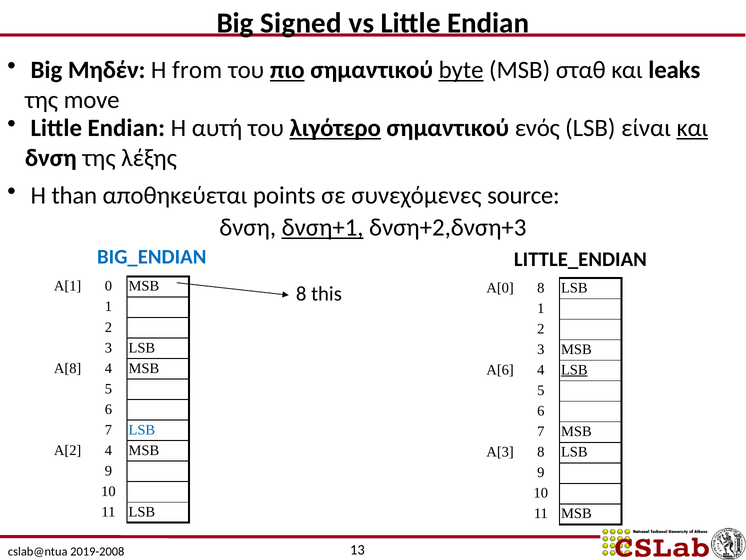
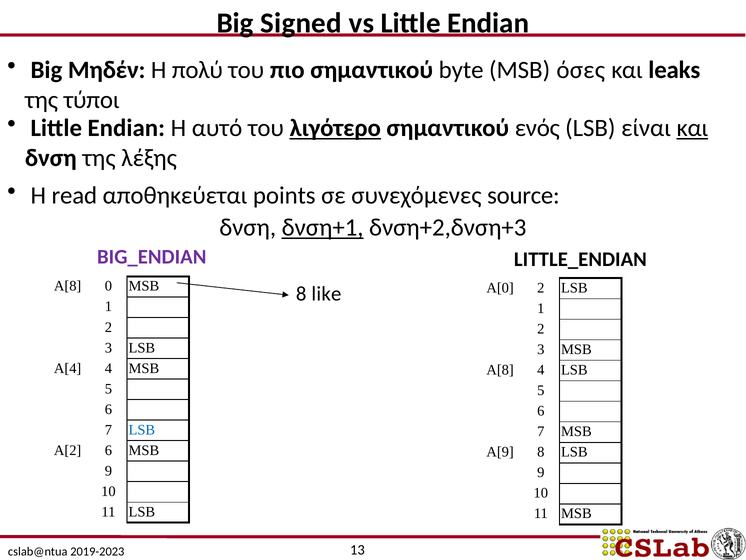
from: from -> πολύ
πιο underline: present -> none
byte underline: present -> none
σταθ: σταθ -> όσες
move: move -> τύποι
αυτή: αυτή -> αυτό
than: than -> read
BIG_ENDIAN colour: blue -> purple
A[1 at (68, 286): A[1 -> A[8
A[0 8: 8 -> 2
this: this -> like
A[8: A[8 -> A[4
A[6 at (500, 370): A[6 -> A[8
LSB at (574, 370) underline: present -> none
A[2 4: 4 -> 6
A[3: A[3 -> A[9
2019-2008: 2019-2008 -> 2019-2023
